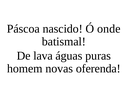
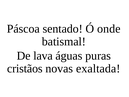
nascido: nascido -> sentado
homem: homem -> cristãos
oferenda: oferenda -> exaltada
